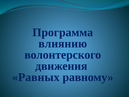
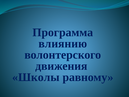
Равных: Равных -> Школы
